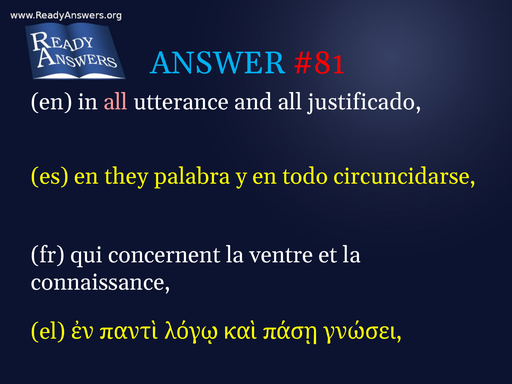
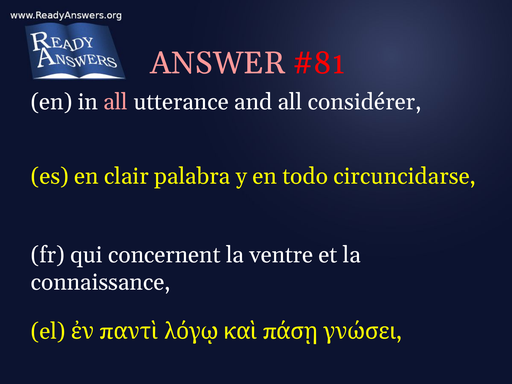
ANSWER colour: light blue -> pink
justificado: justificado -> considérer
they: they -> clair
